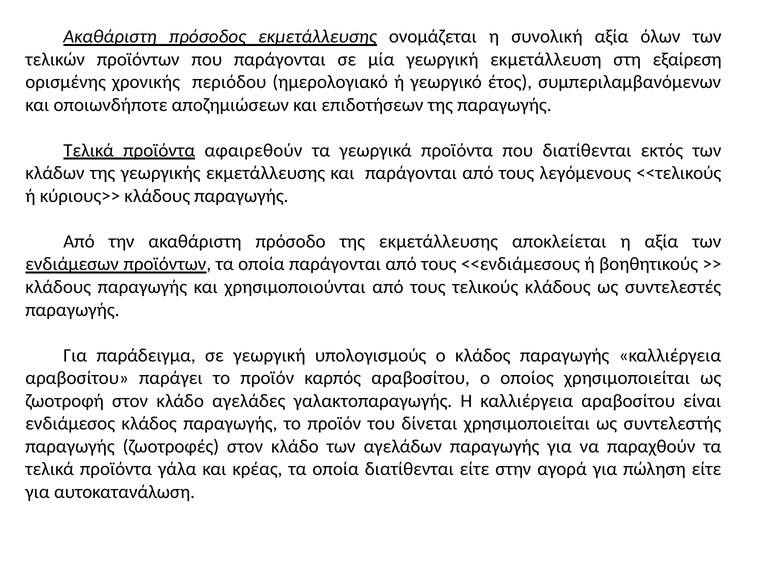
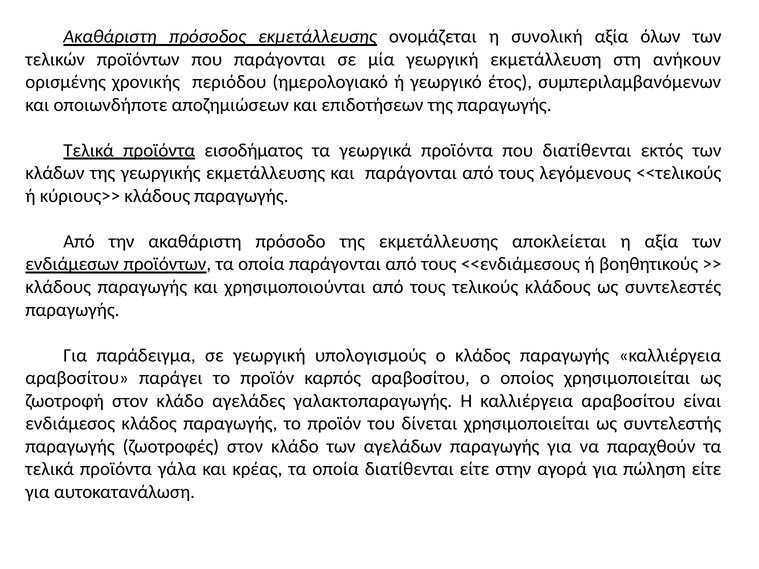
εξαίρεση: εξαίρεση -> ανήκουν
αφαιρεθούν: αφαιρεθούν -> εισοδήματος
